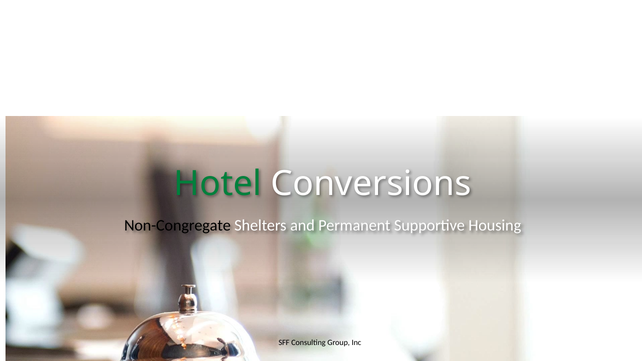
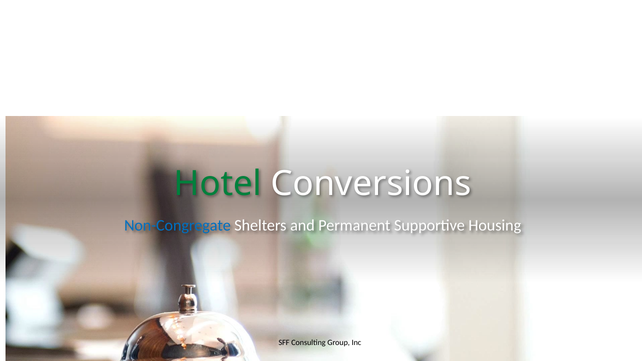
Non-Congregate colour: black -> blue
